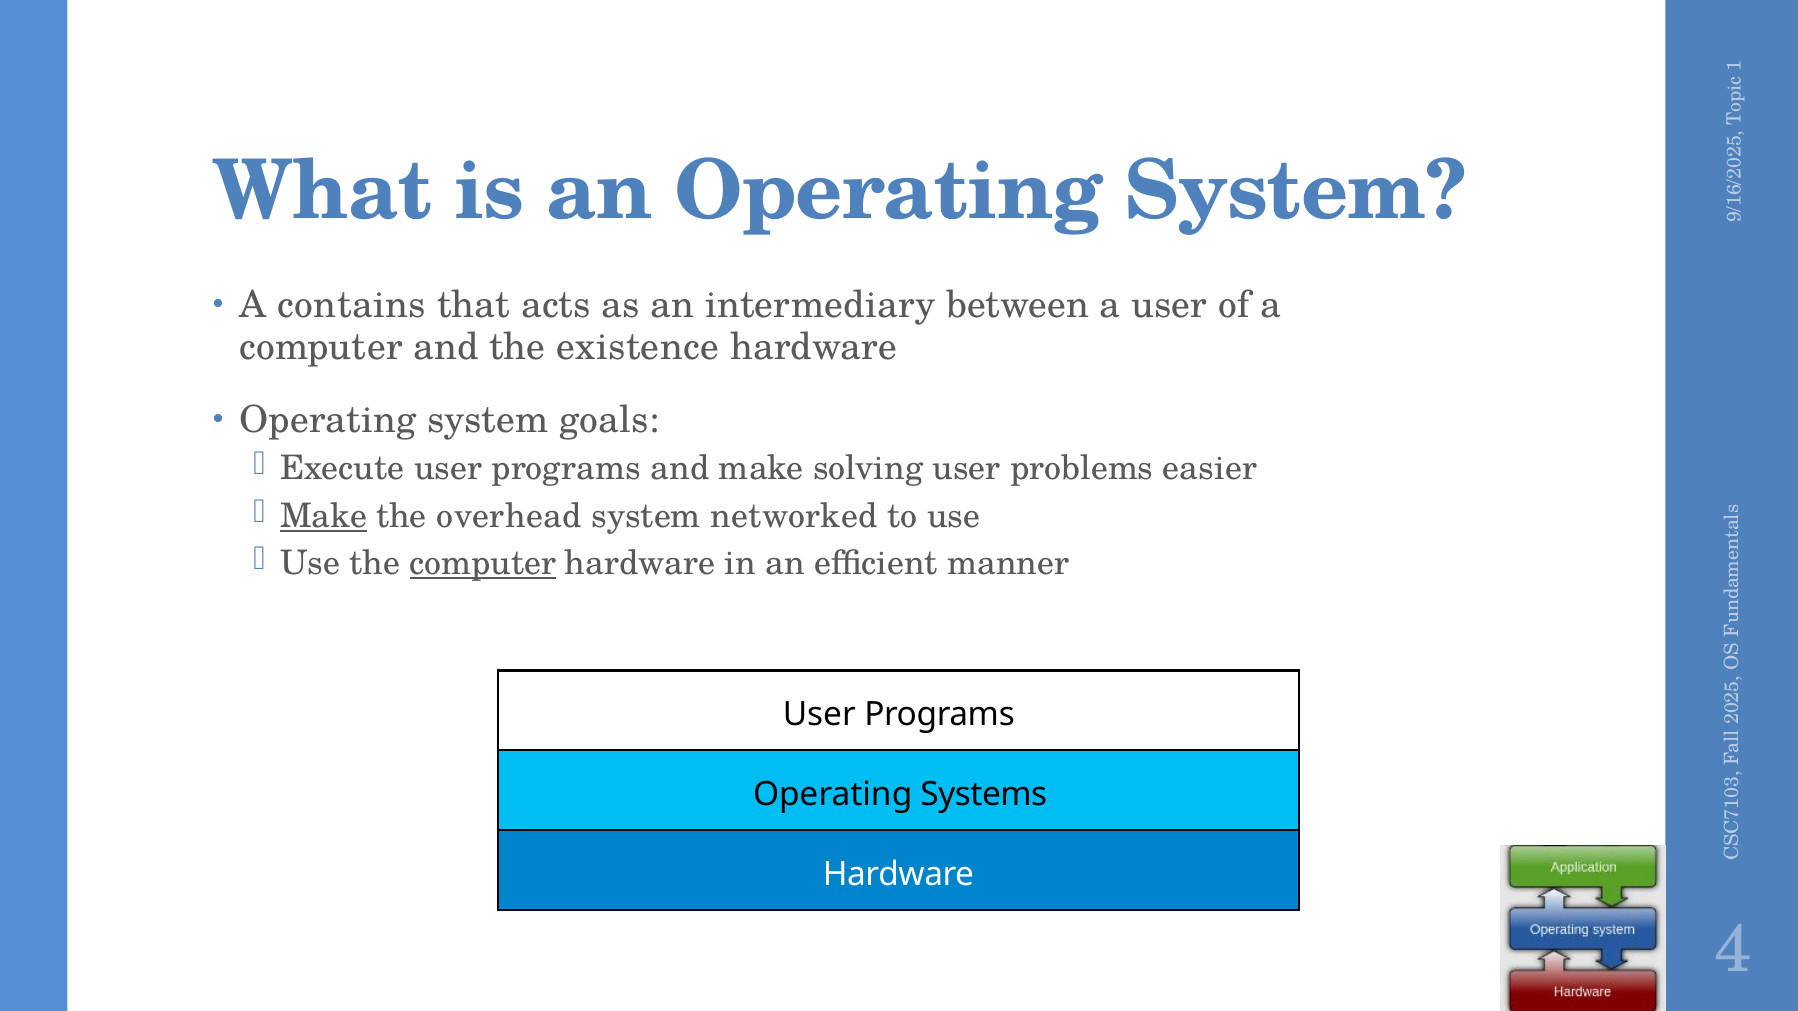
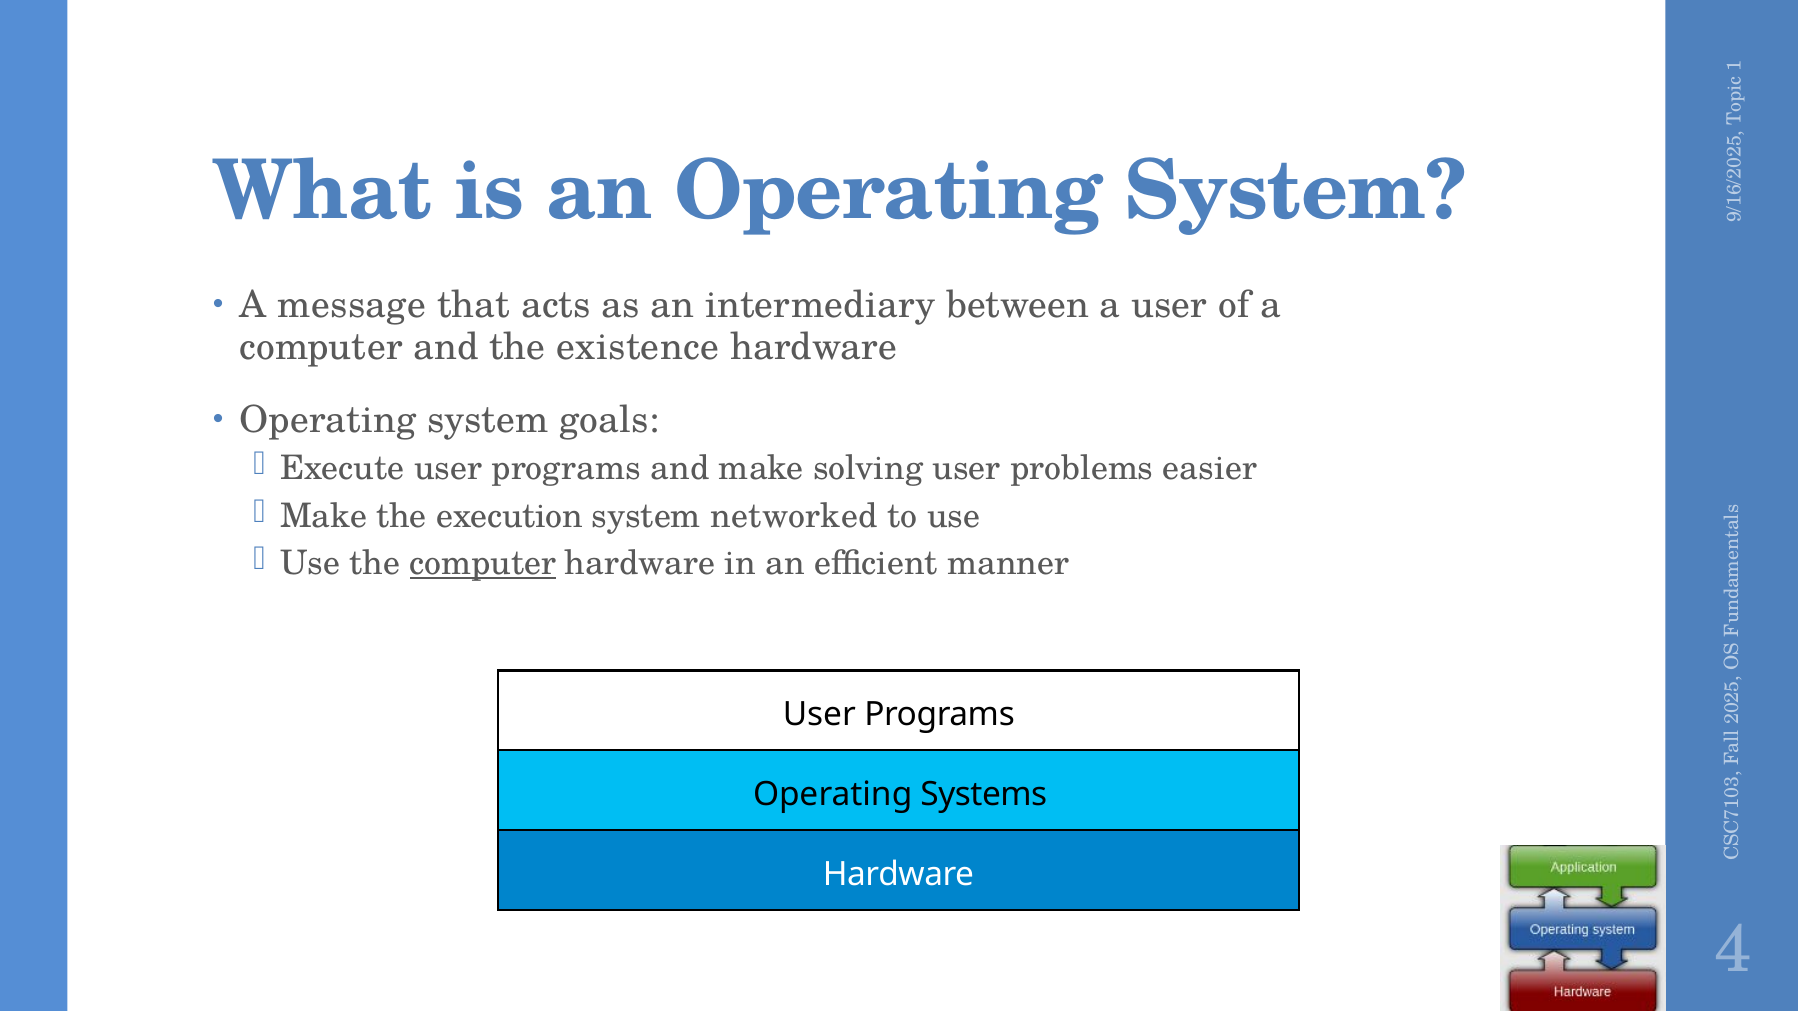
contains: contains -> message
Make at (324, 516) underline: present -> none
overhead: overhead -> execution
